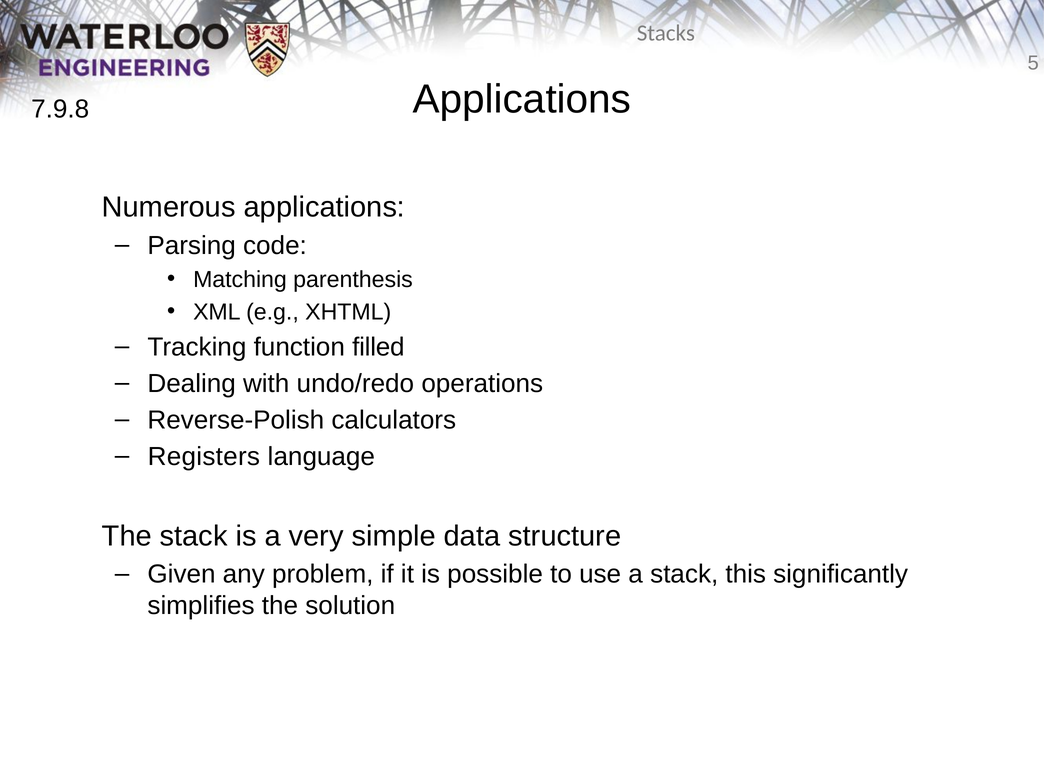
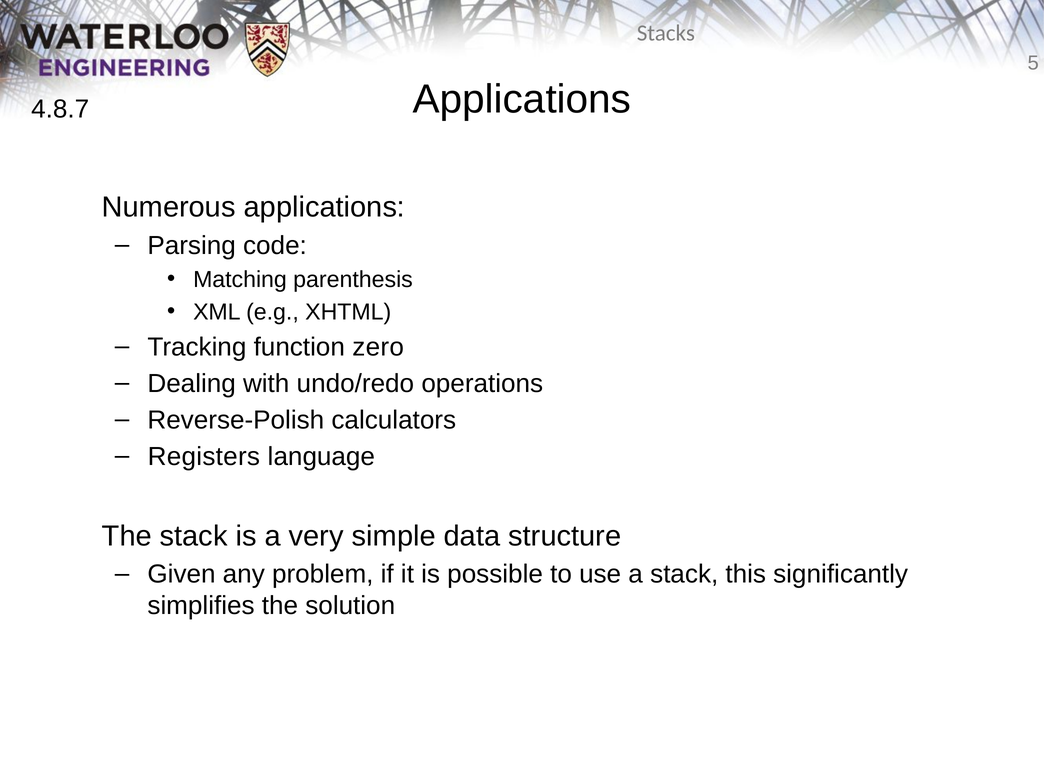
7.9.8: 7.9.8 -> 4.8.7
filled: filled -> zero
